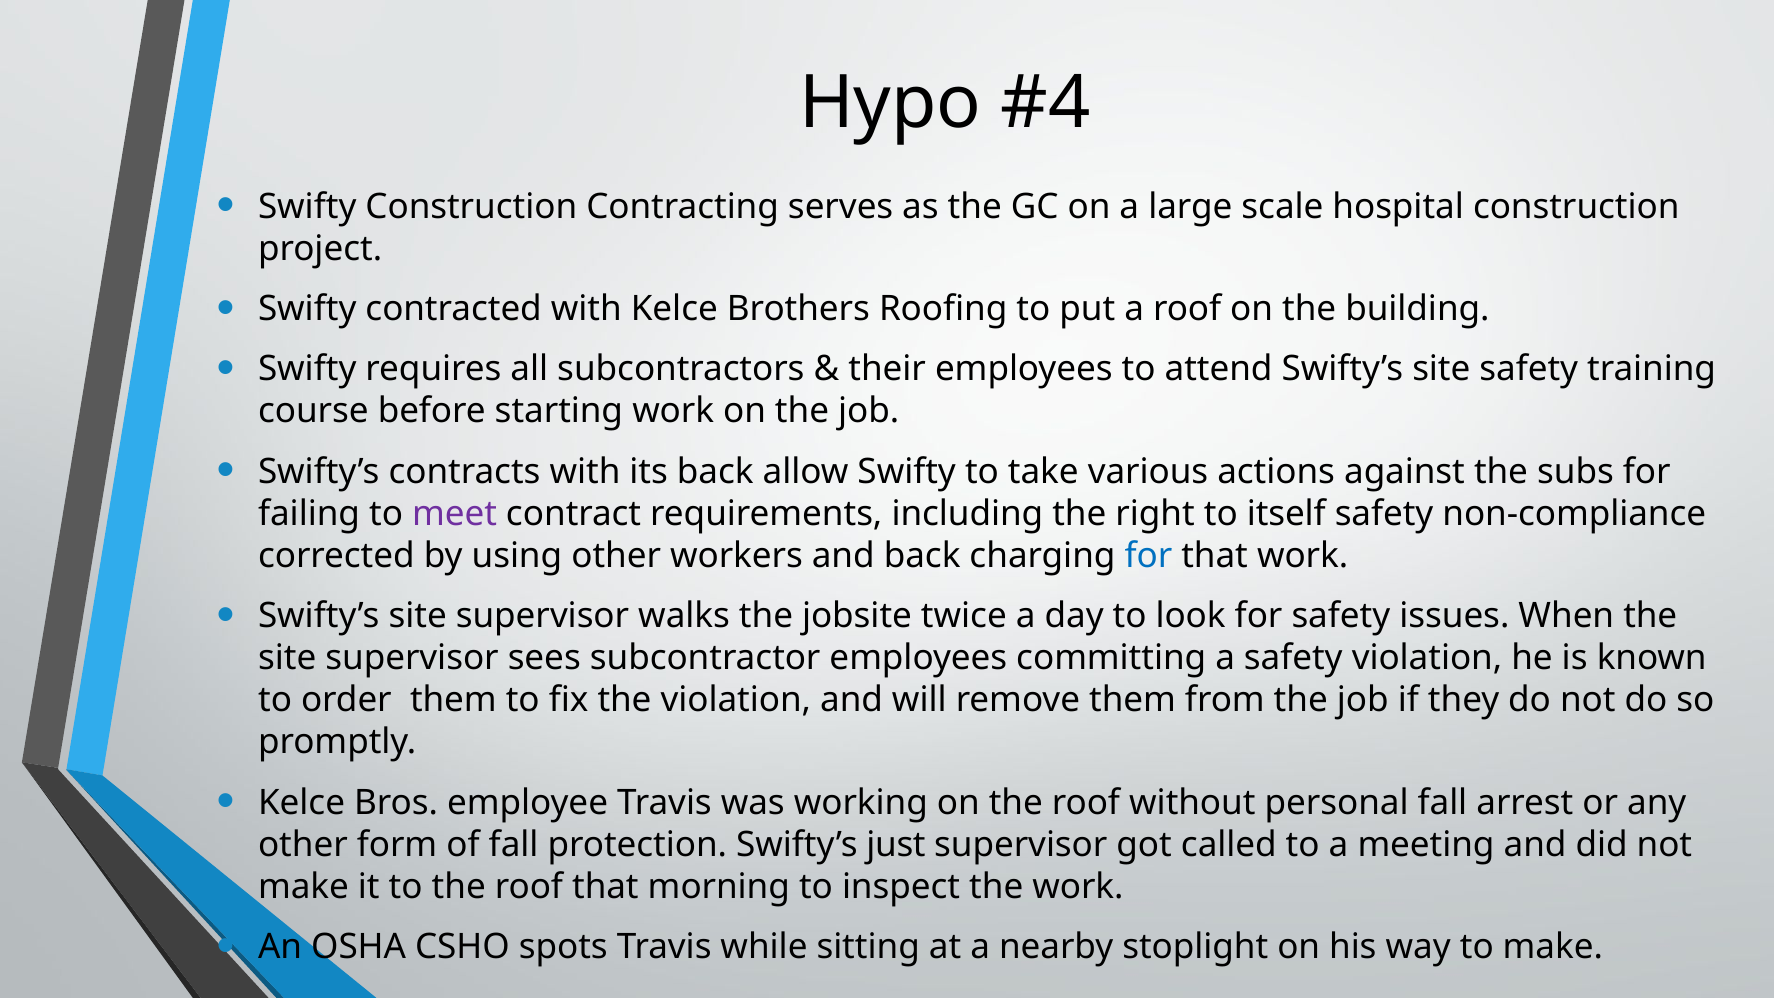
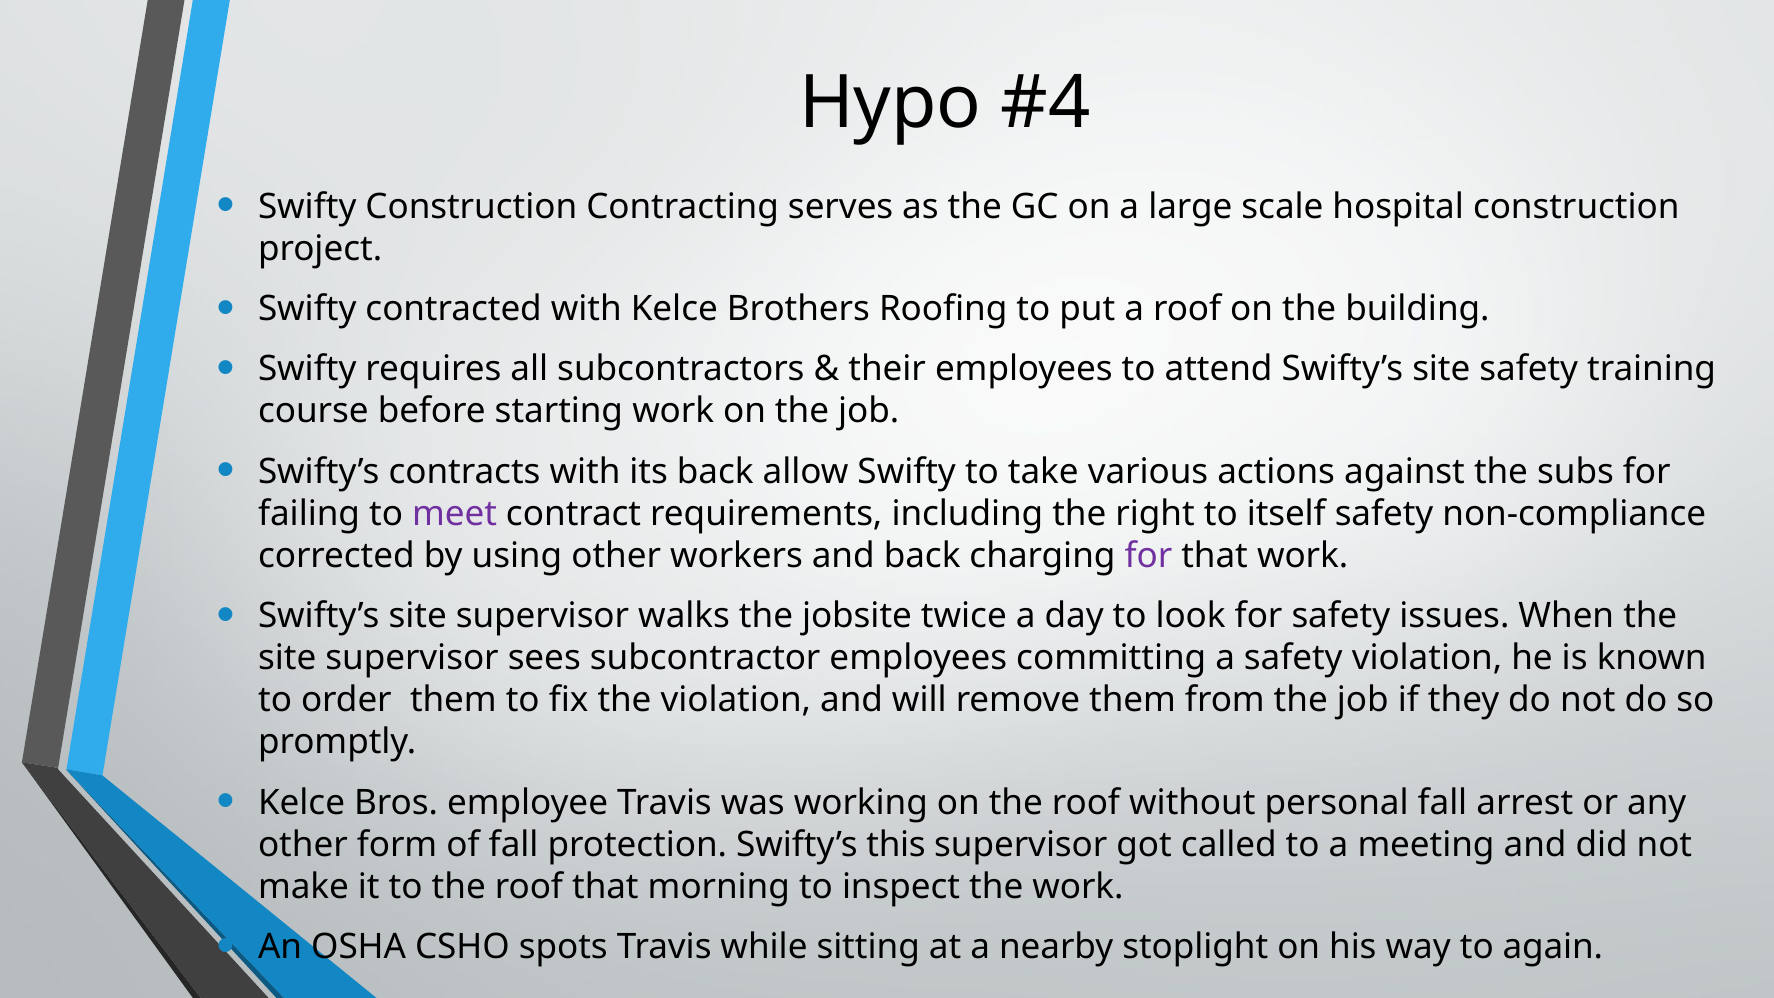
for at (1148, 556) colour: blue -> purple
just: just -> this
to make: make -> again
